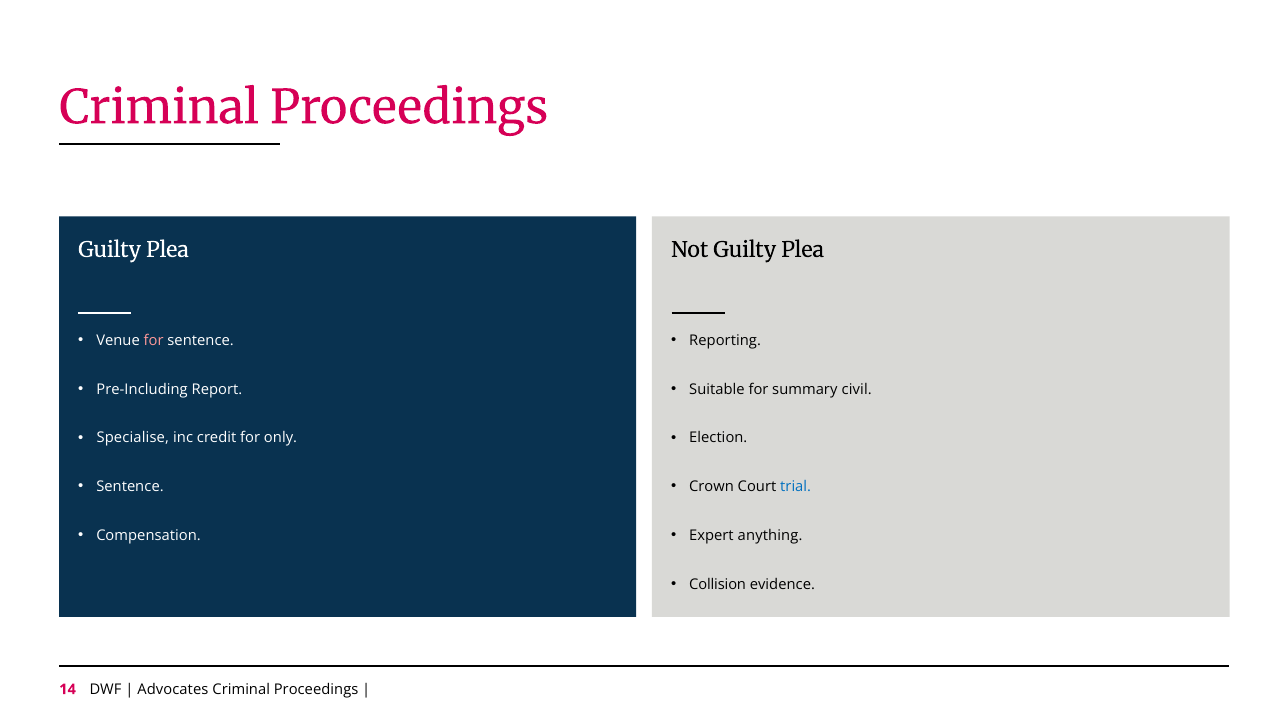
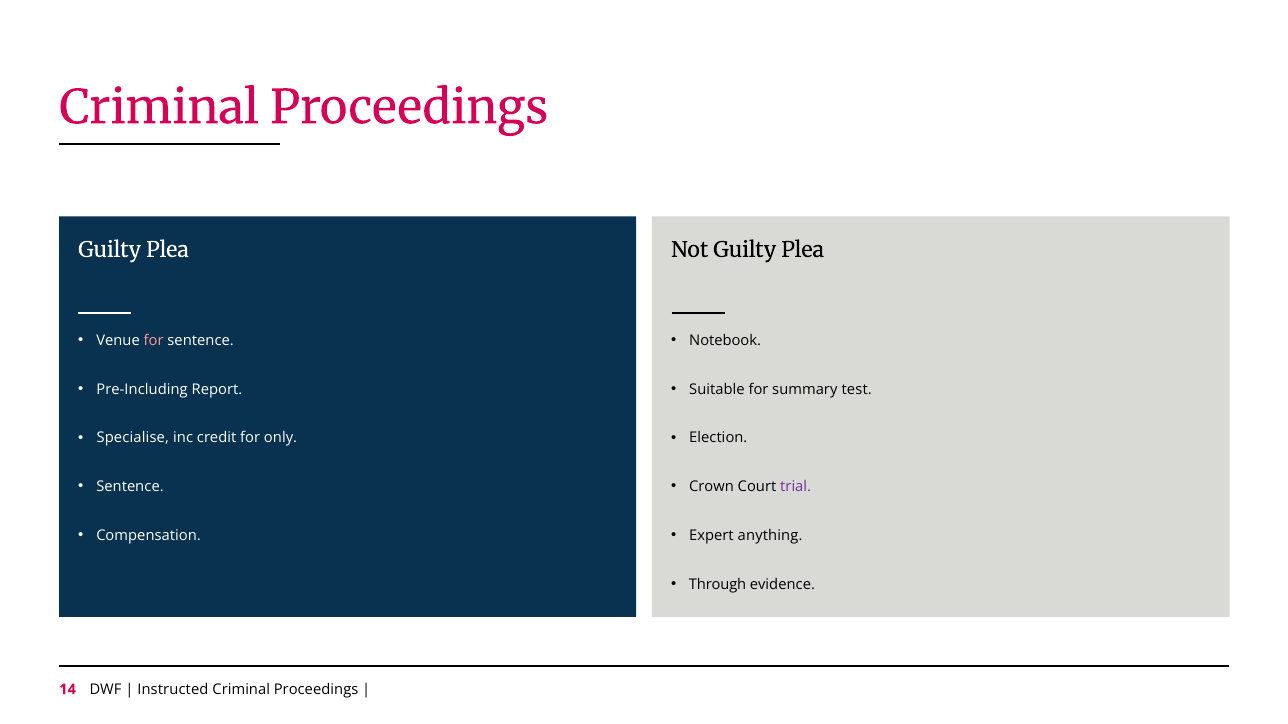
Reporting: Reporting -> Notebook
civil: civil -> test
trial colour: blue -> purple
Collision: Collision -> Through
Advocates: Advocates -> Instructed
